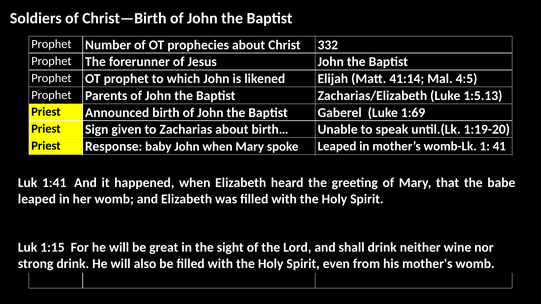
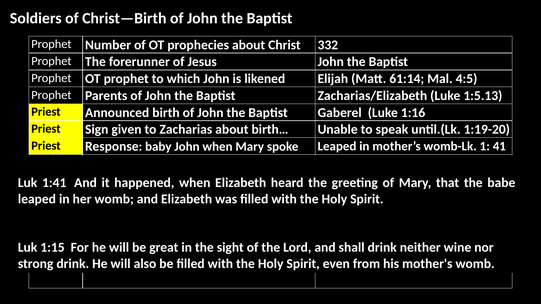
41:14: 41:14 -> 61:14
1:69: 1:69 -> 1:16
